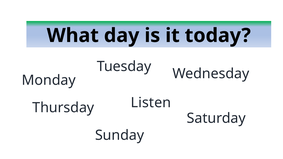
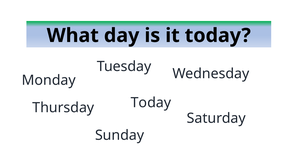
Thursday Listen: Listen -> Today
